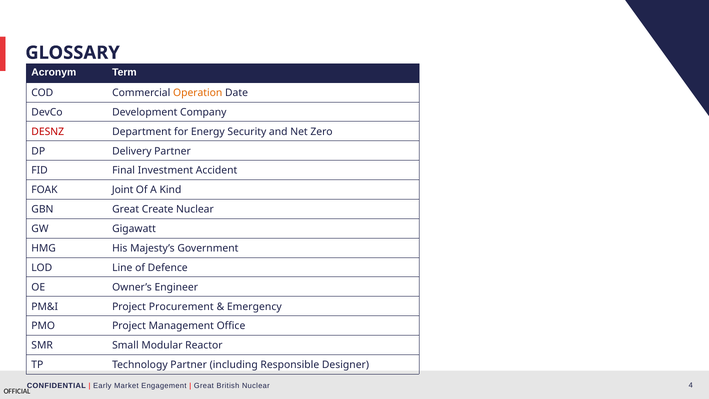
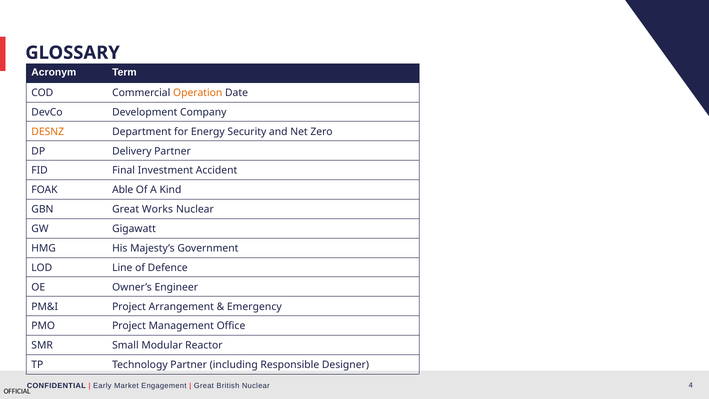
DESNZ colour: red -> orange
Joint: Joint -> Able
Create: Create -> Works
Procurement: Procurement -> Arrangement
